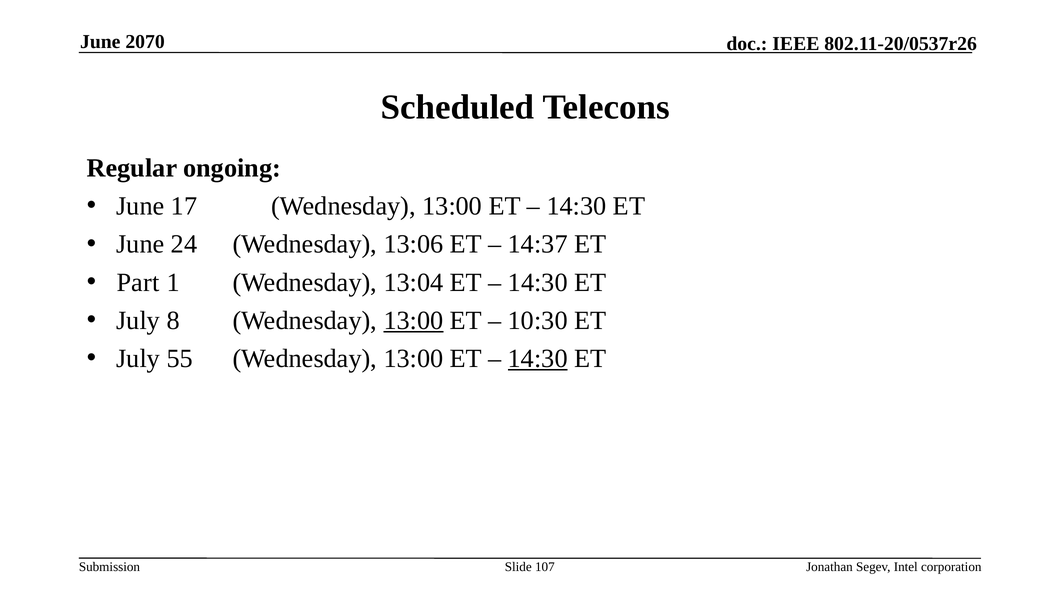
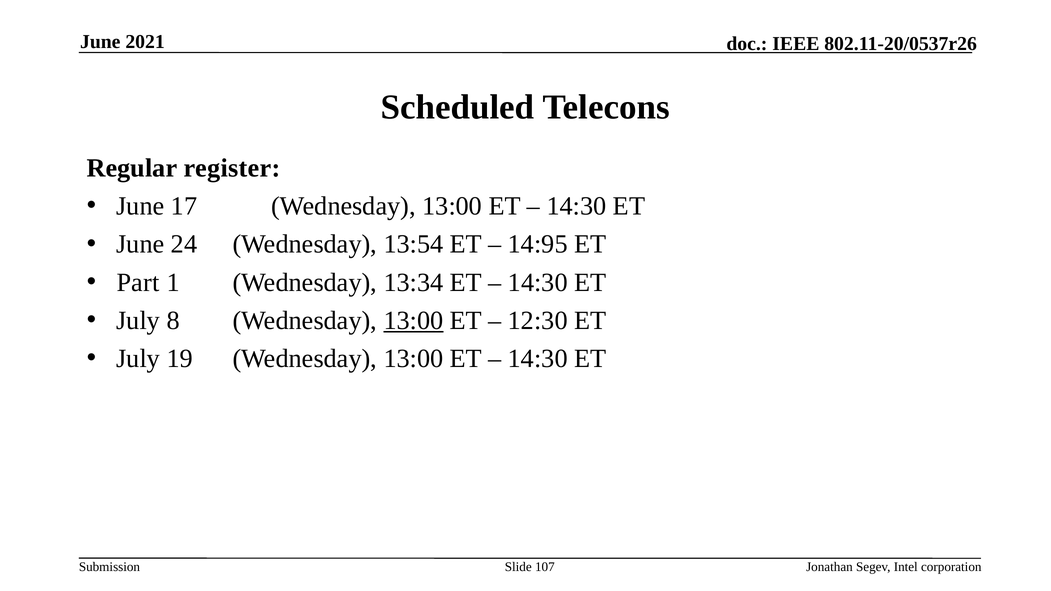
2070: 2070 -> 2021
ongoing: ongoing -> register
13:06: 13:06 -> 13:54
14:37: 14:37 -> 14:95
13:04: 13:04 -> 13:34
10:30: 10:30 -> 12:30
55: 55 -> 19
14:30 at (538, 359) underline: present -> none
